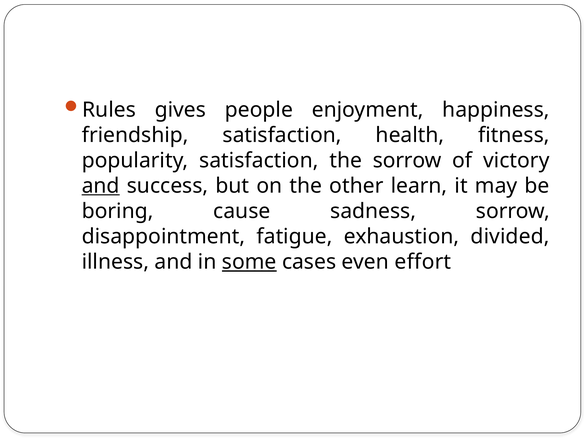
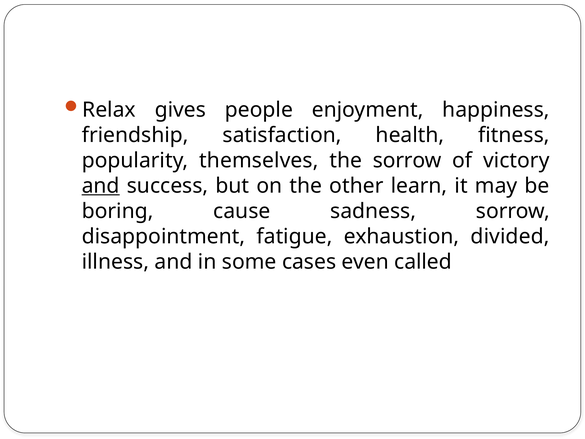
Rules: Rules -> Relax
popularity satisfaction: satisfaction -> themselves
some underline: present -> none
effort: effort -> called
